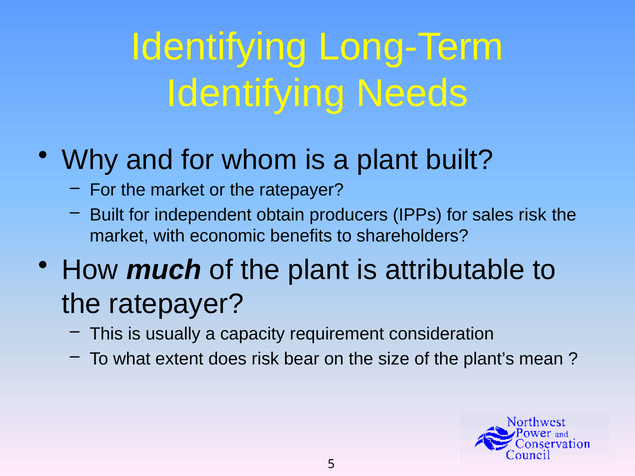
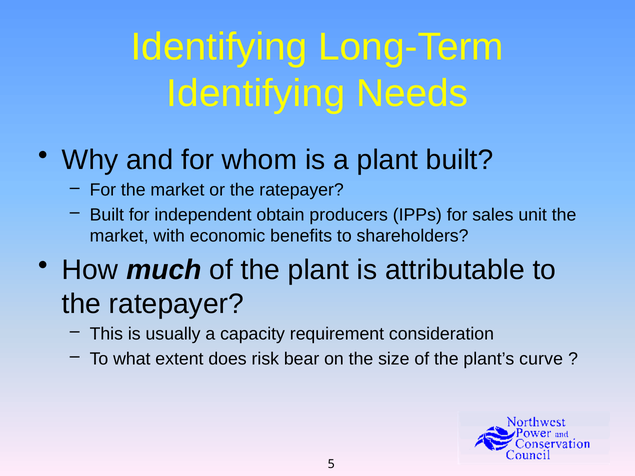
sales risk: risk -> unit
mean: mean -> curve
